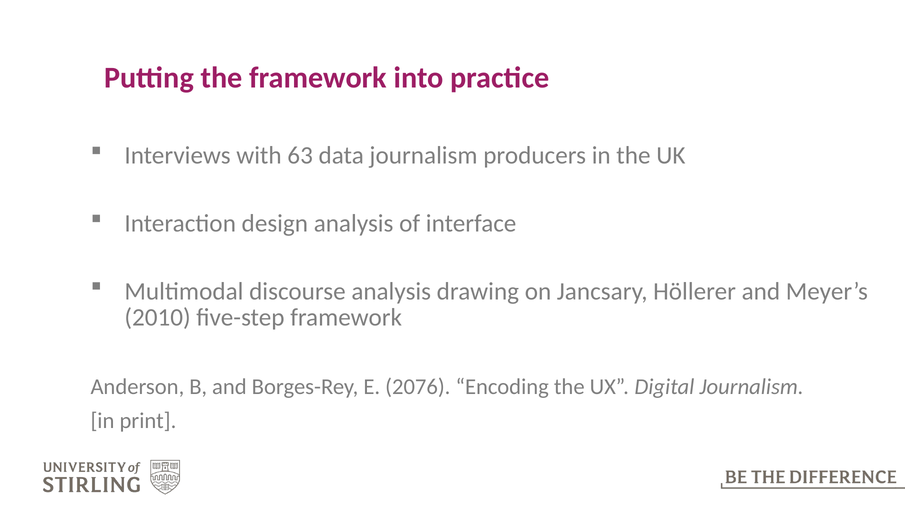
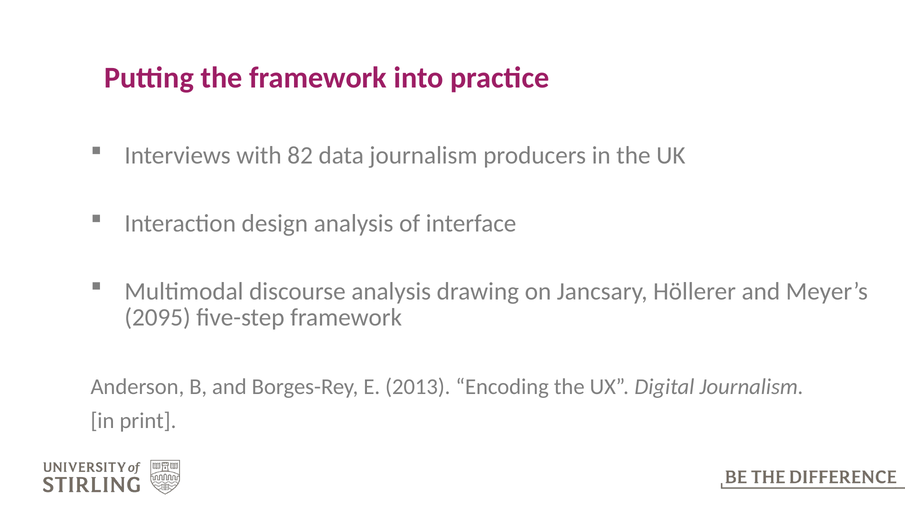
63: 63 -> 82
2010: 2010 -> 2095
2076: 2076 -> 2013
